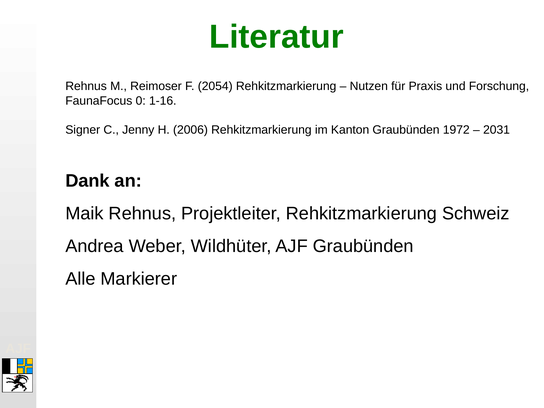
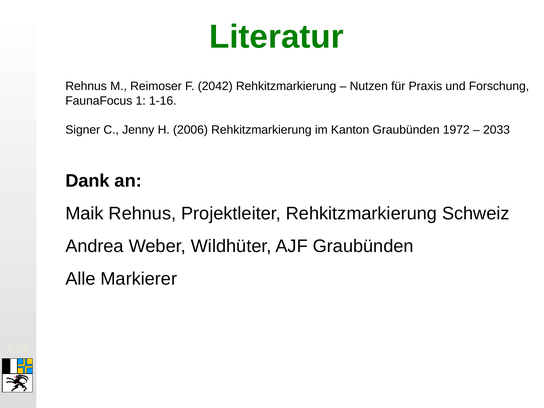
2054: 2054 -> 2042
0: 0 -> 1
2031: 2031 -> 2033
